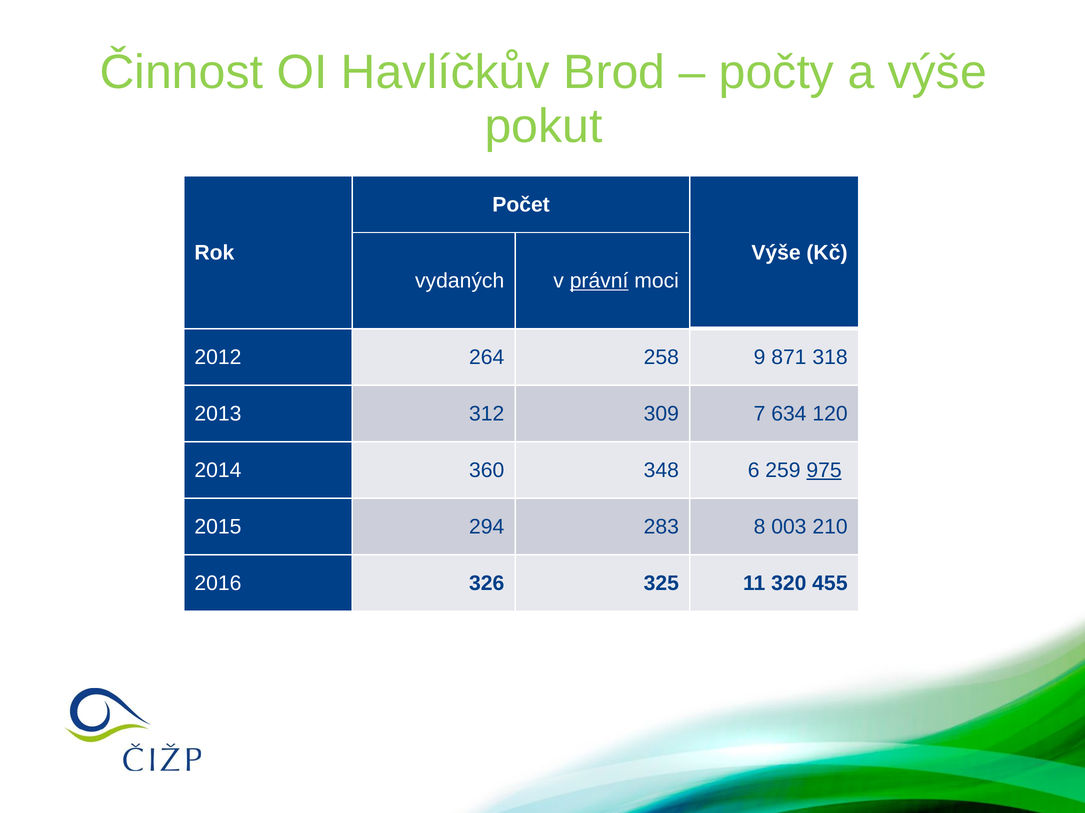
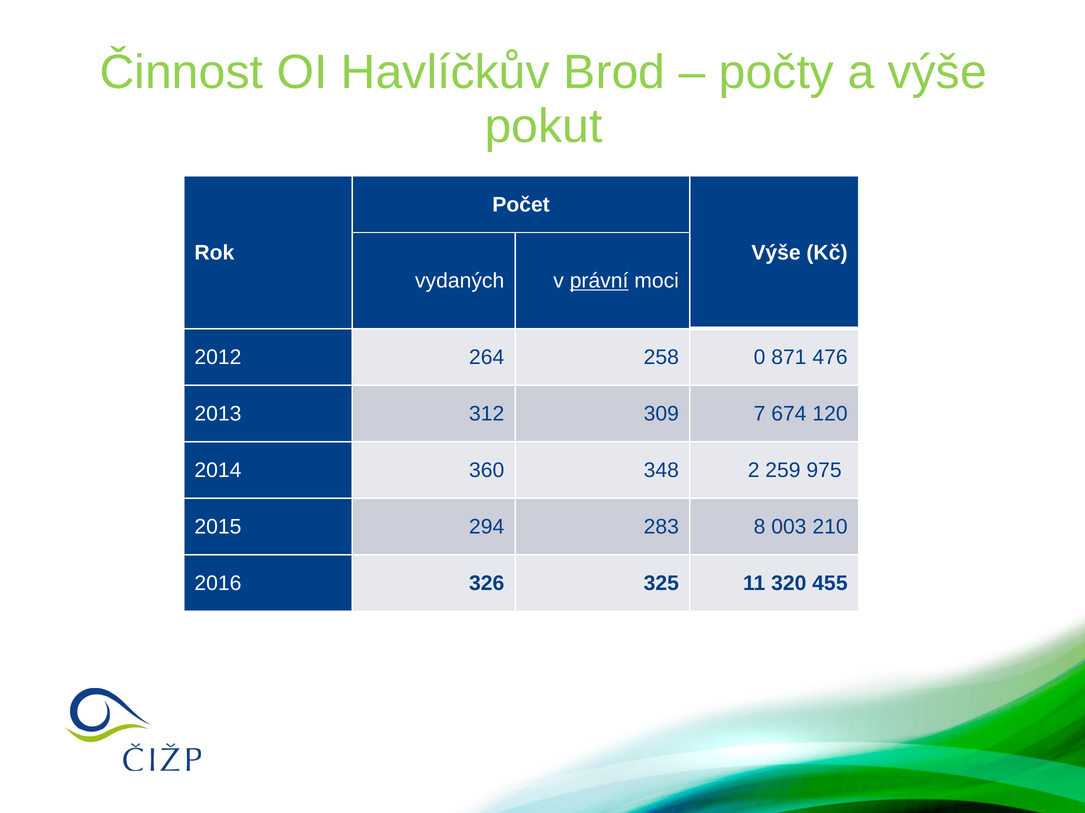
9: 9 -> 0
318: 318 -> 476
634: 634 -> 674
6: 6 -> 2
975 underline: present -> none
